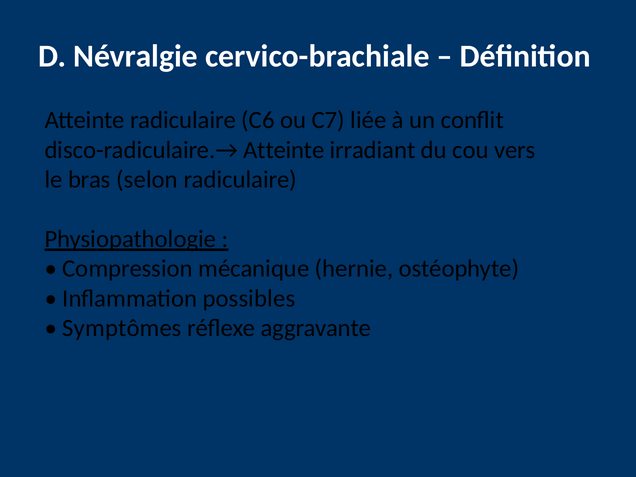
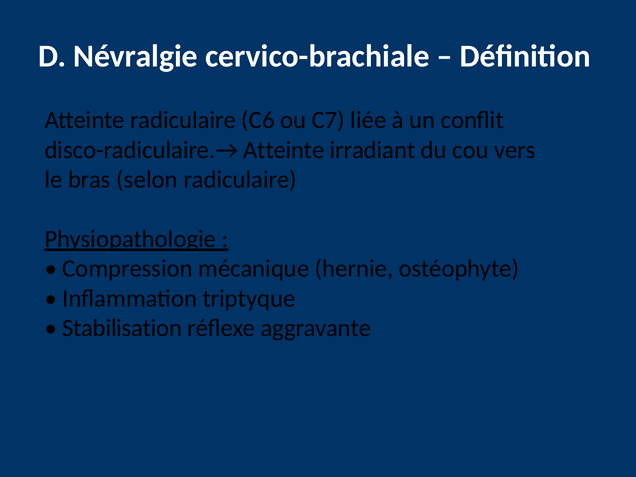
possibles: possibles -> triptyque
Symptômes: Symptômes -> Stabilisation
